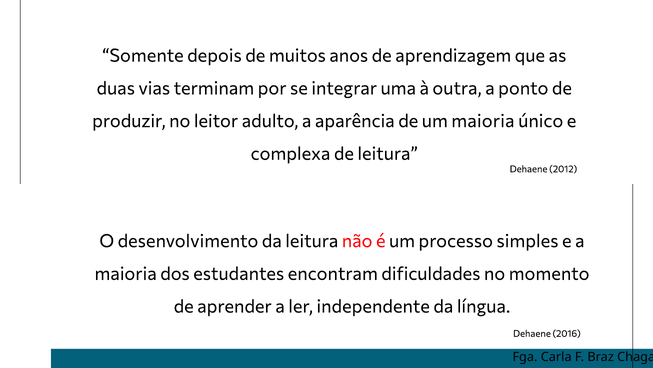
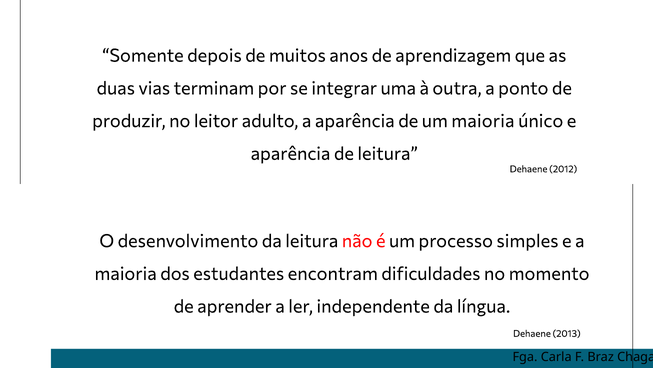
complexa at (290, 154): complexa -> aparência
2016: 2016 -> 2013
